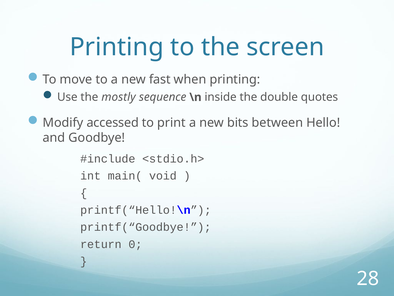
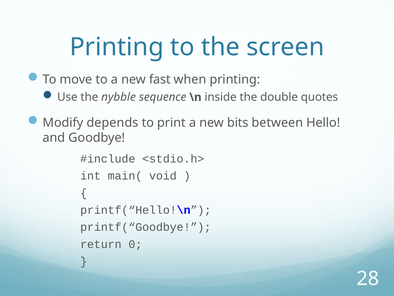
mostly: mostly -> nybble
accessed: accessed -> depends
